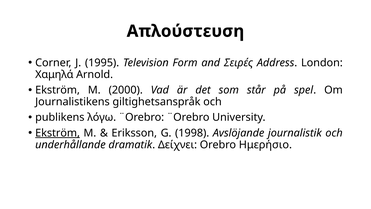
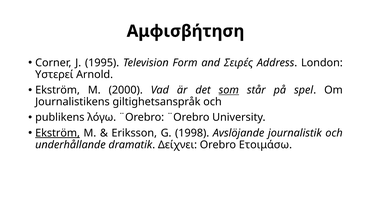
Απλούστευση: Απλούστευση -> Αμφισβήτηση
Χαμηλά: Χαμηλά -> Υστερεί
som underline: none -> present
Ημερήσιο: Ημερήσιο -> Ετοιμάσω
